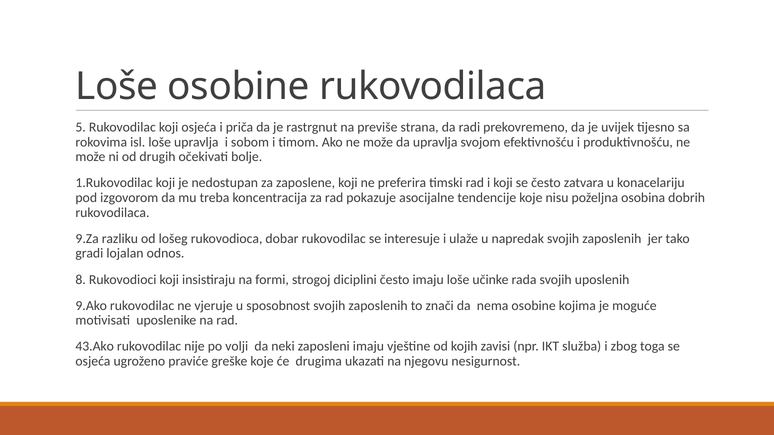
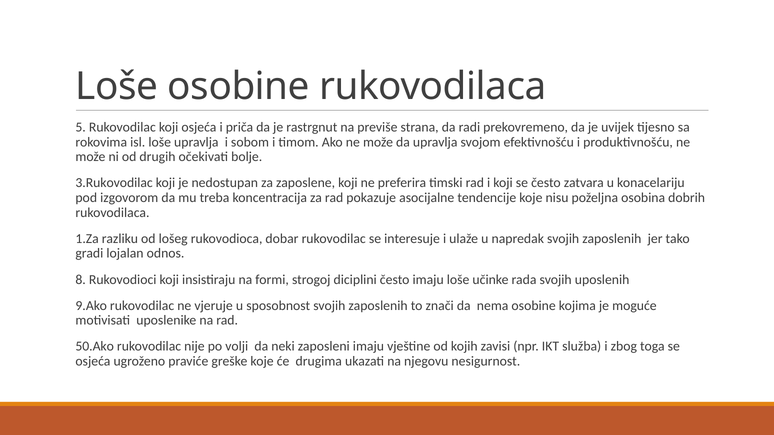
1.Rukovodilac: 1.Rukovodilac -> 3.Rukovodilac
9.Za: 9.Za -> 1.Za
43.Ako: 43.Ako -> 50.Ako
